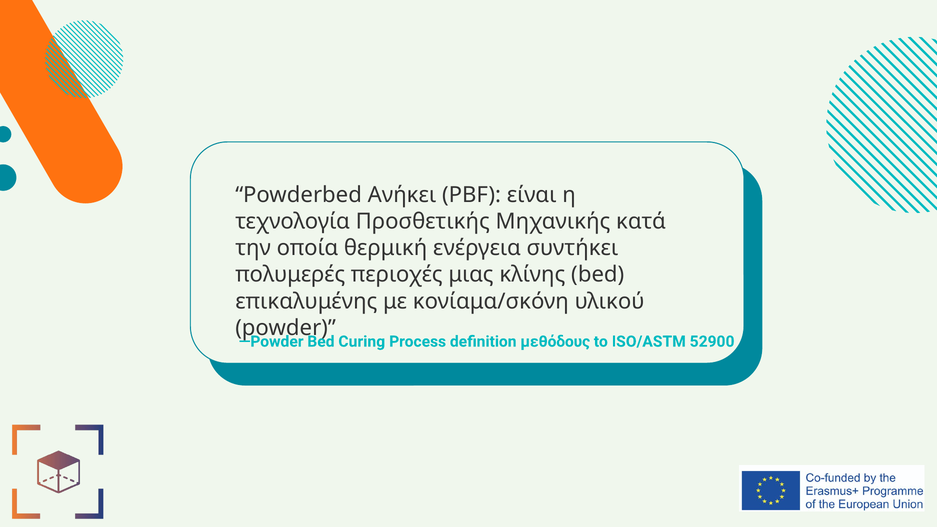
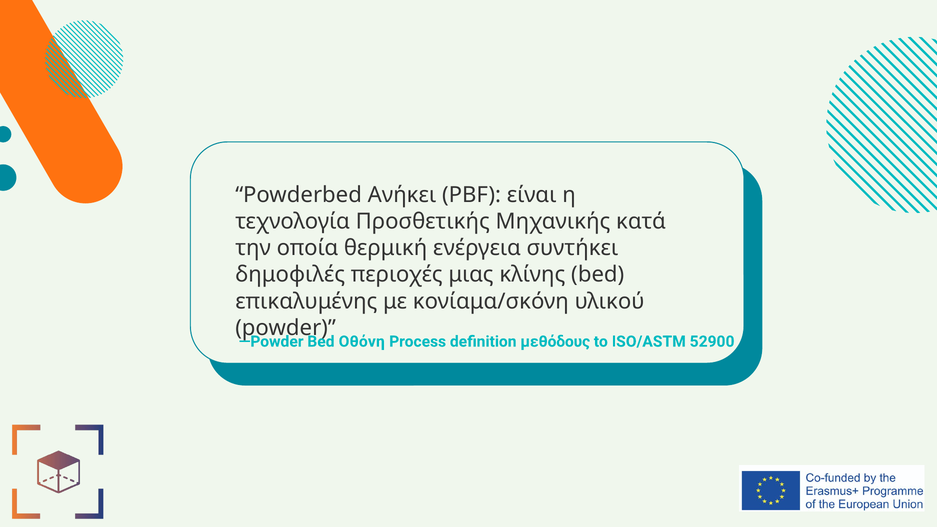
πολυμερές: πολυμερές -> δημοφιλές
Curing: Curing -> Οθόνη
